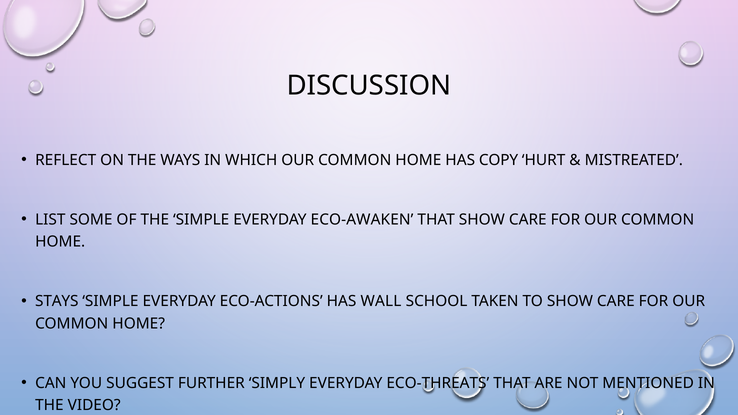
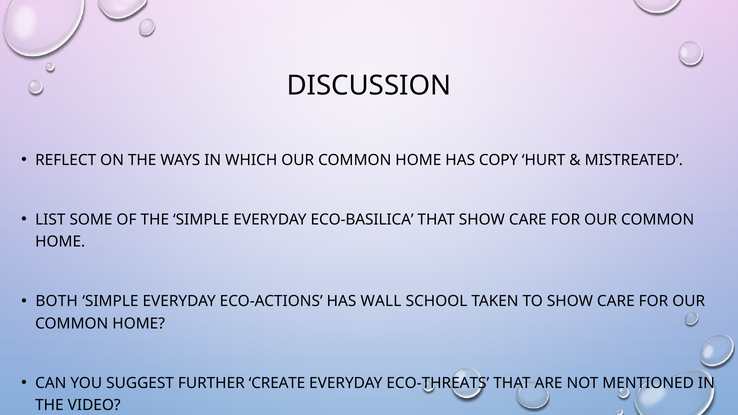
ECO-AWAKEN: ECO-AWAKEN -> ECO-BASILICA
STAYS: STAYS -> BOTH
SIMPLY: SIMPLY -> CREATE
